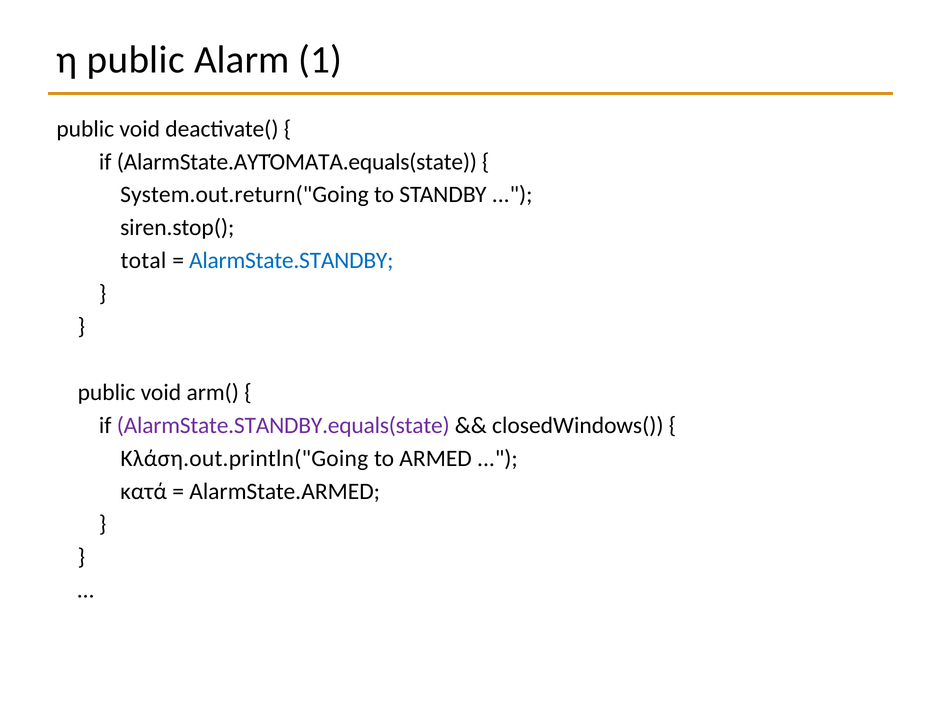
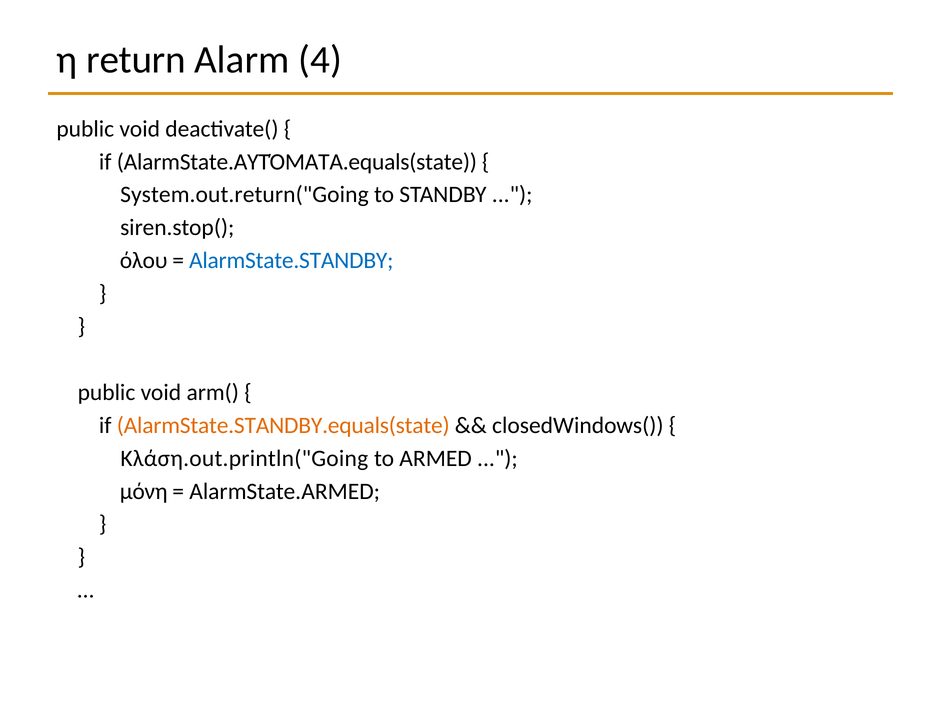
η public: public -> return
1: 1 -> 4
total: total -> όλου
AlarmState.STANDBY.equals(state colour: purple -> orange
κατά: κατά -> μόνη
